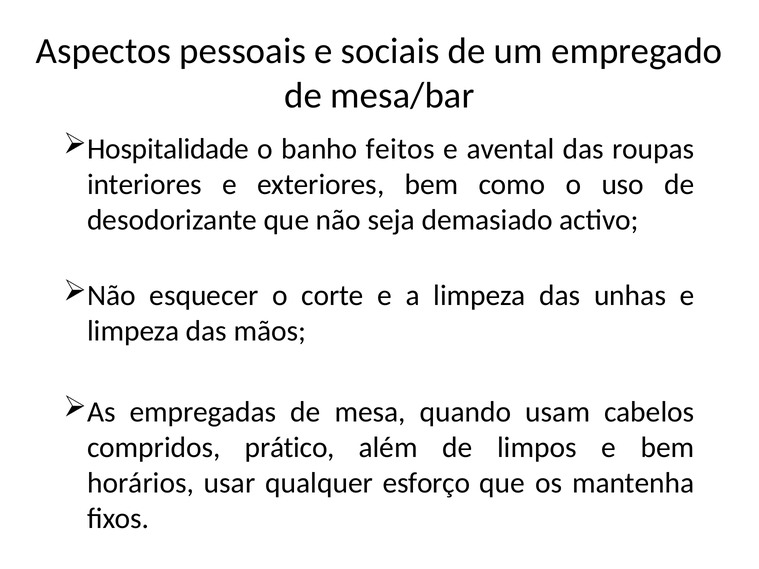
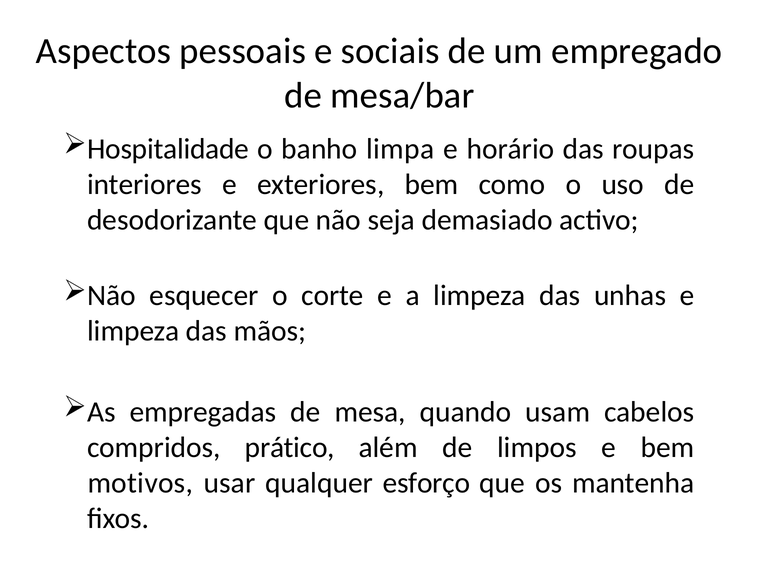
feitos: feitos -> limpa
avental: avental -> horário
horários: horários -> motivos
